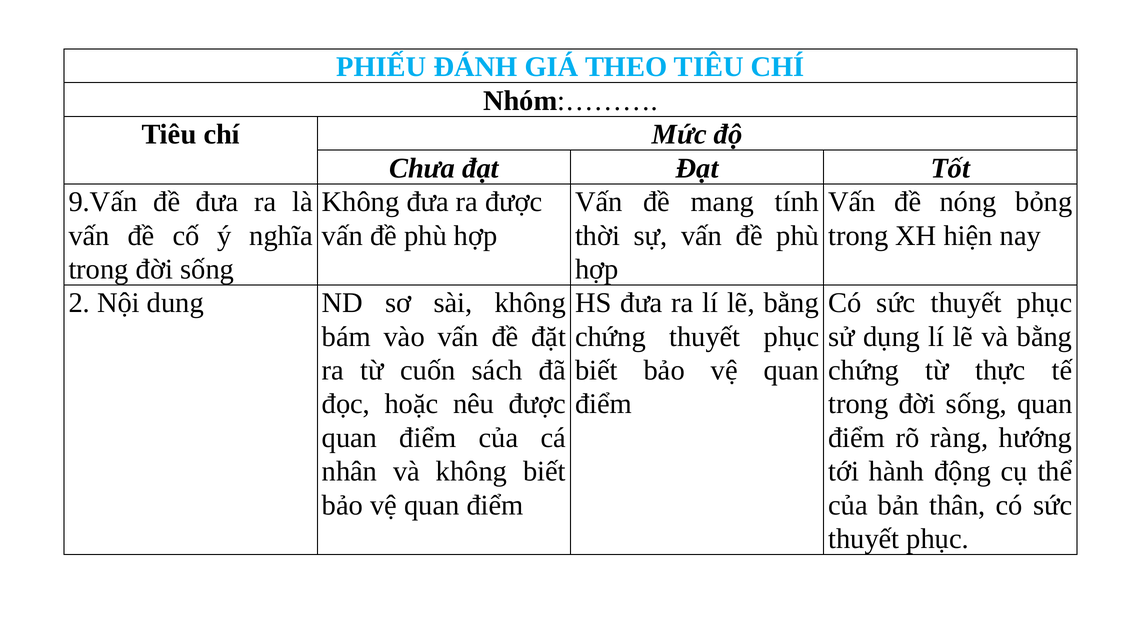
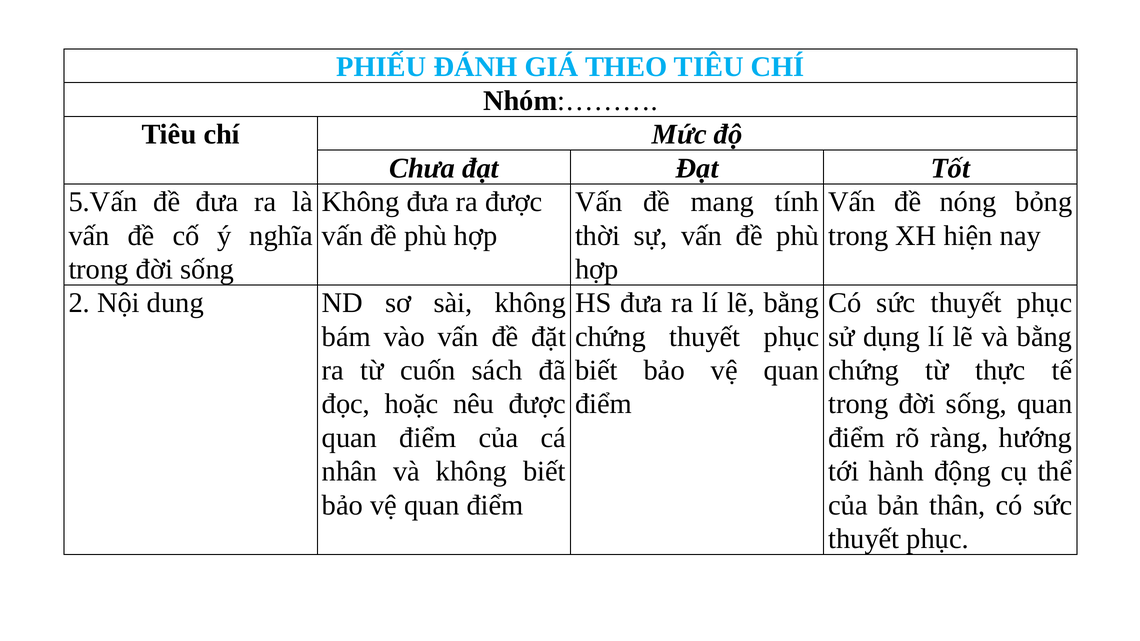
9.Vấn: 9.Vấn -> 5.Vấn
